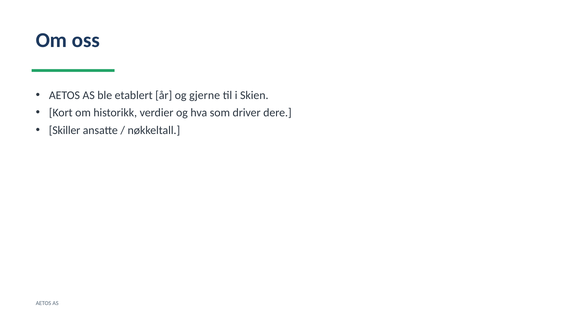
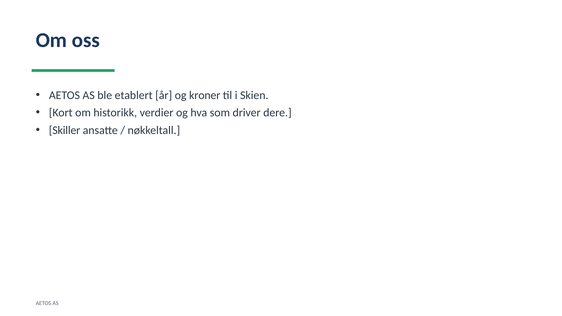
gjerne: gjerne -> kroner
